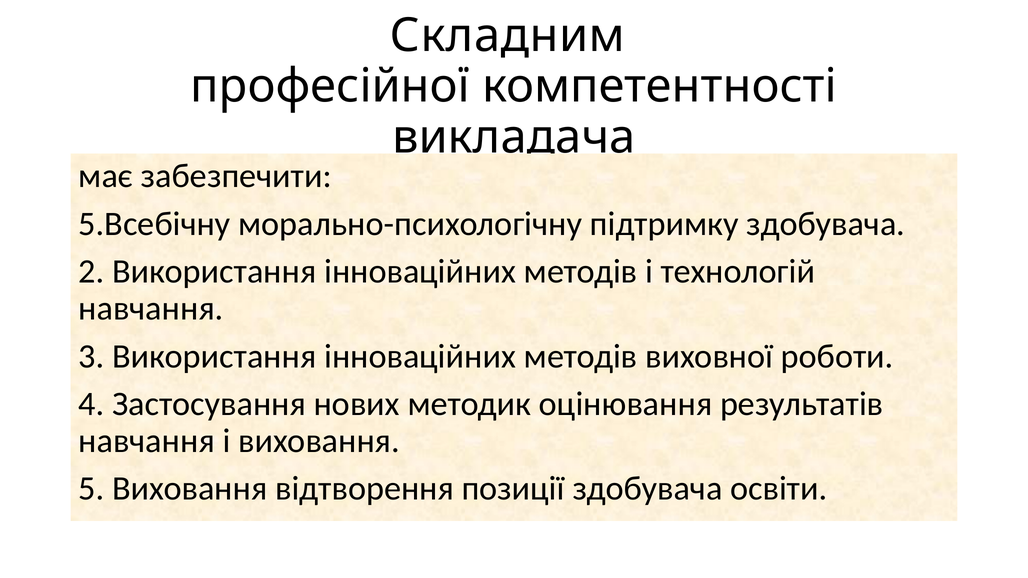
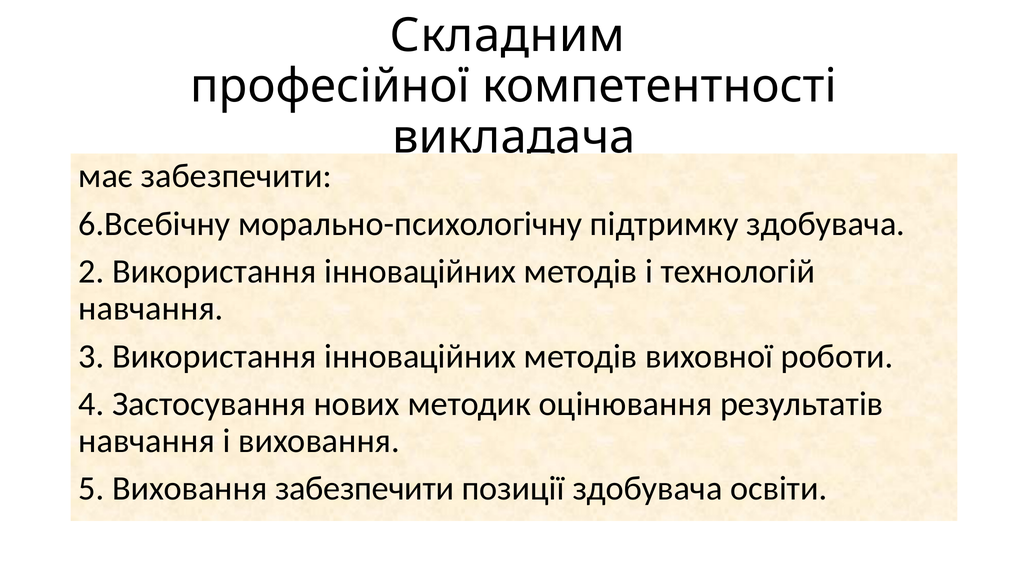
5.Всебічну: 5.Всебічну -> 6.Всебічну
Виховання відтворення: відтворення -> забезпечити
